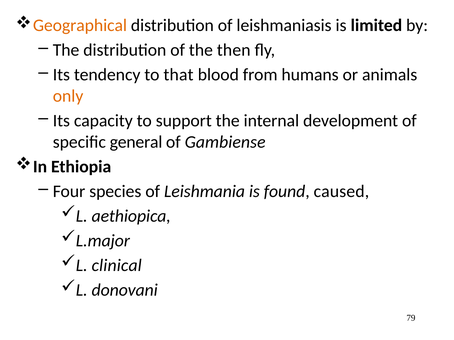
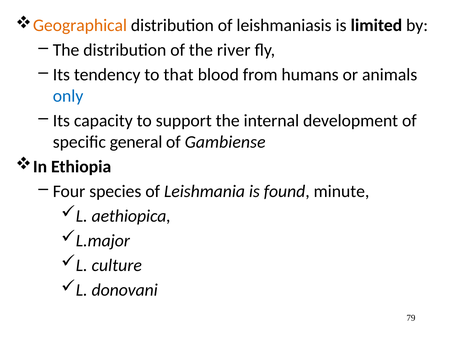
then: then -> river
only colour: orange -> blue
caused: caused -> minute
clinical: clinical -> culture
